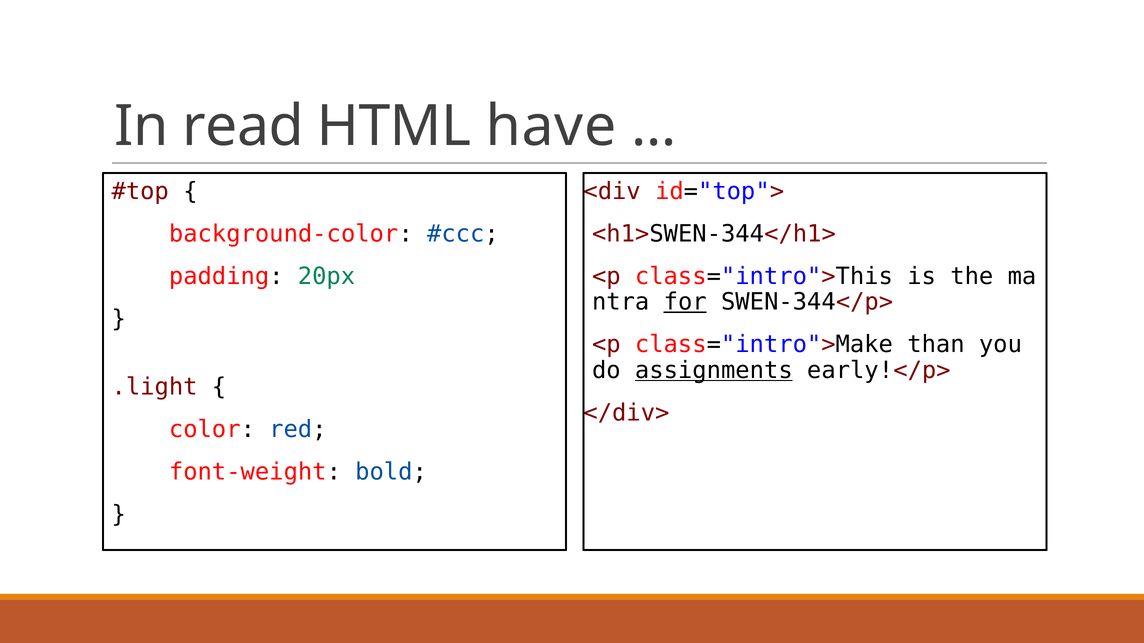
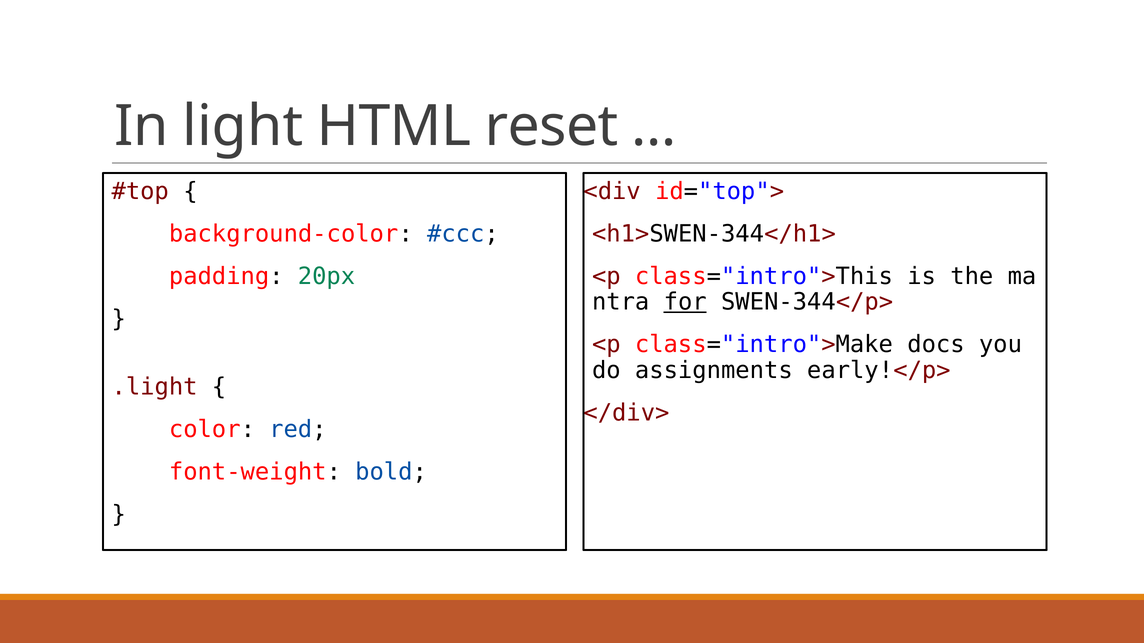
read: read -> light
have: have -> reset
than: than -> docs
assignments underline: present -> none
